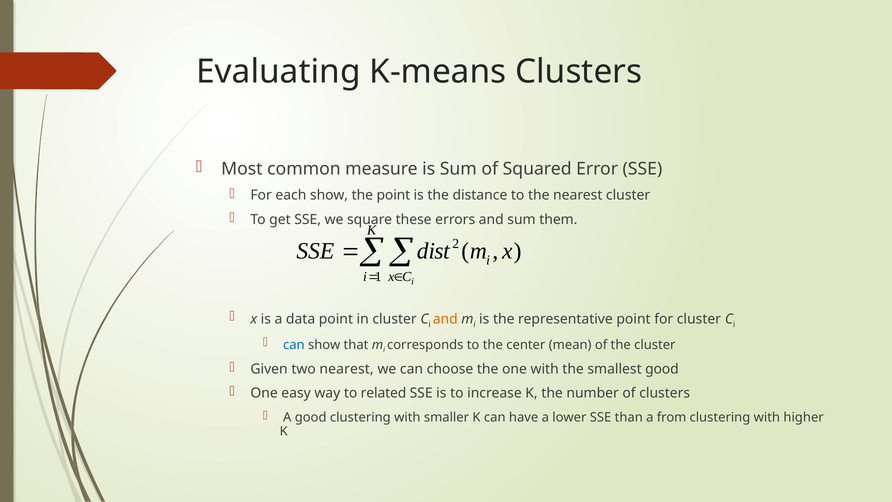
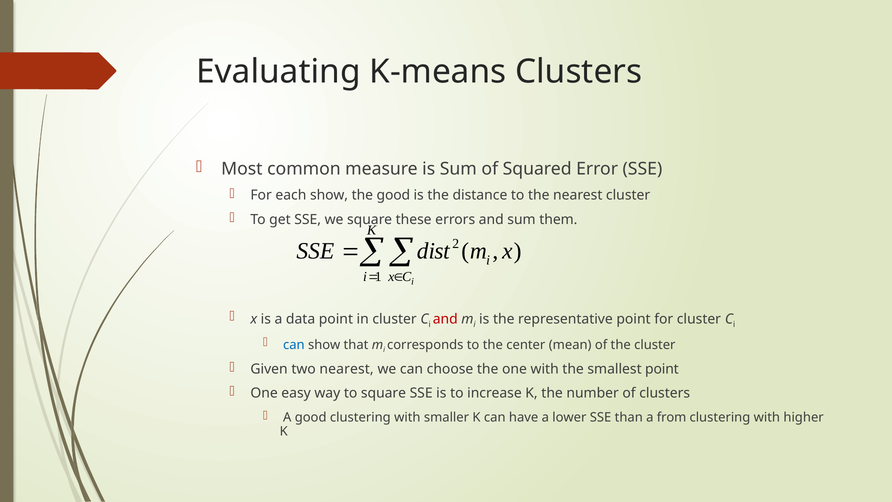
the point: point -> good
and at (445, 319) colour: orange -> red
smallest good: good -> point
to related: related -> square
